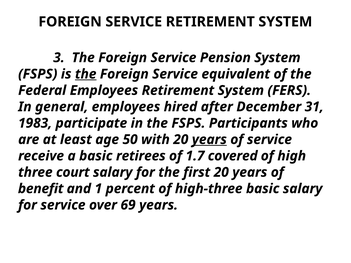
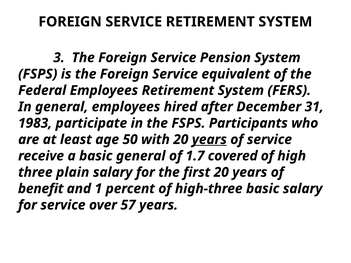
the at (86, 74) underline: present -> none
basic retirees: retirees -> general
court: court -> plain
69: 69 -> 57
